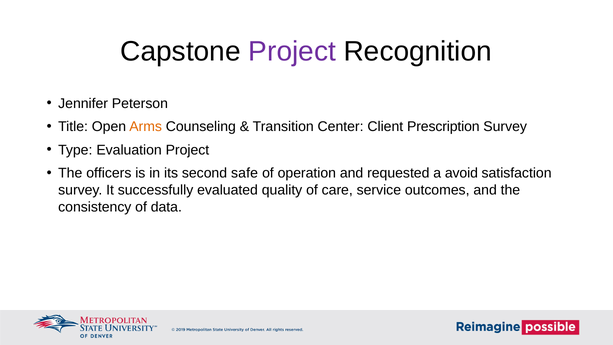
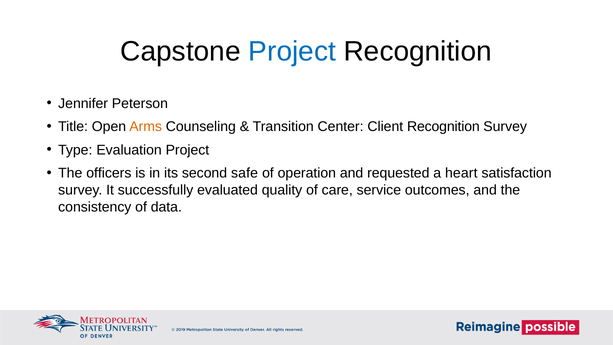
Project at (292, 52) colour: purple -> blue
Client Prescription: Prescription -> Recognition
avoid: avoid -> heart
